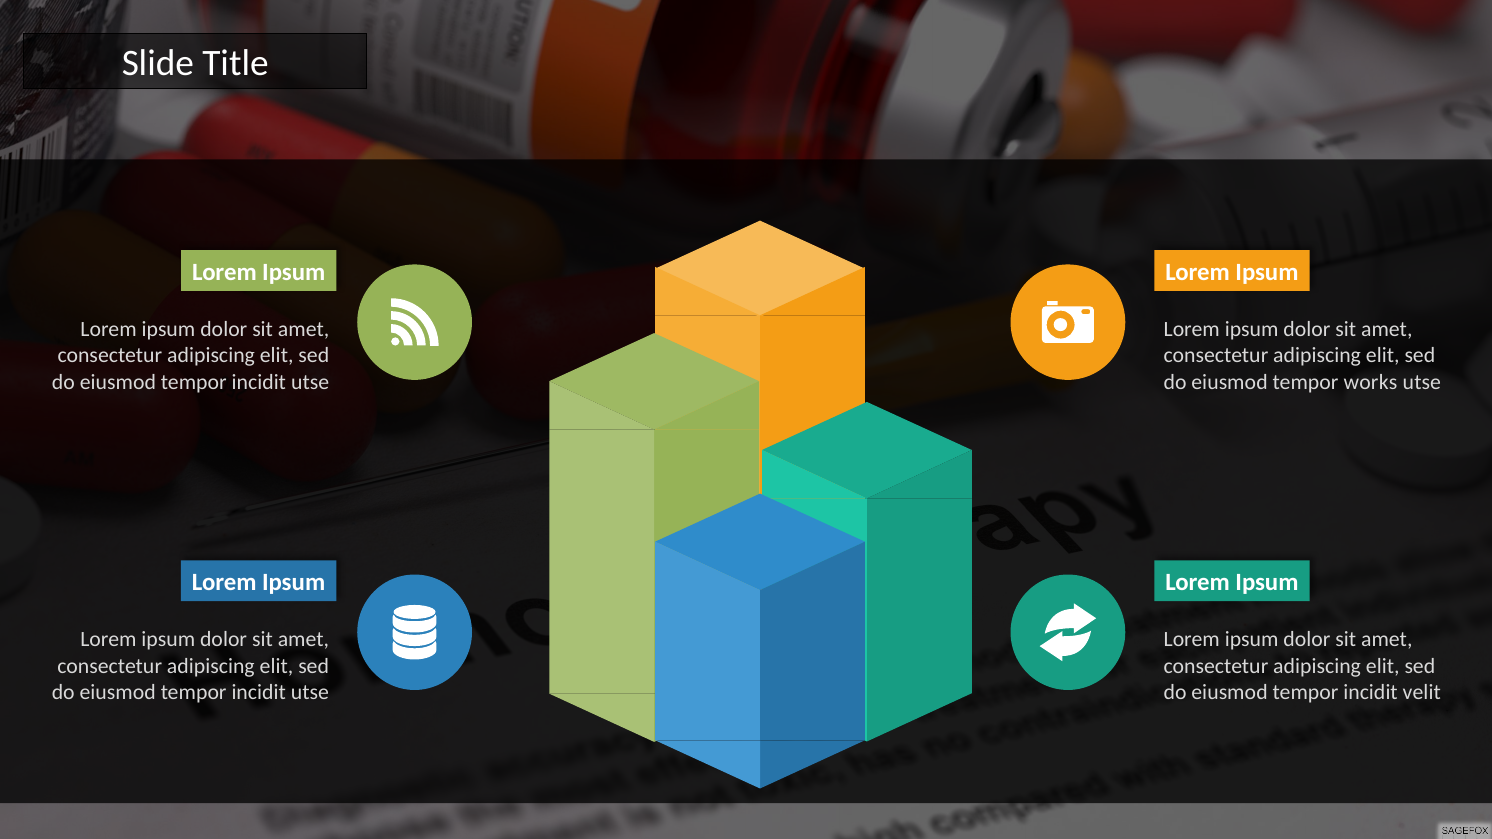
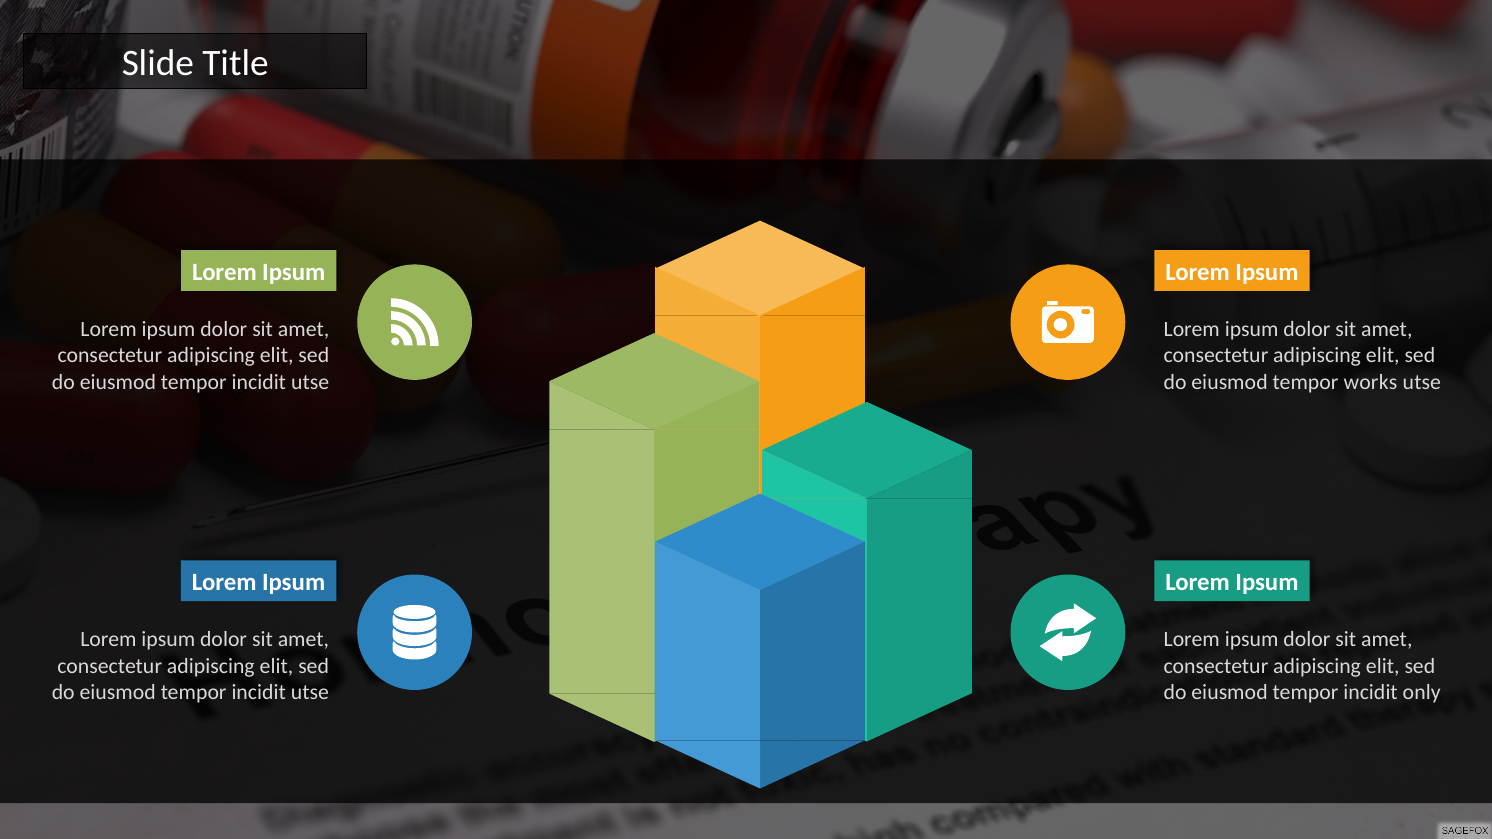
velit: velit -> only
